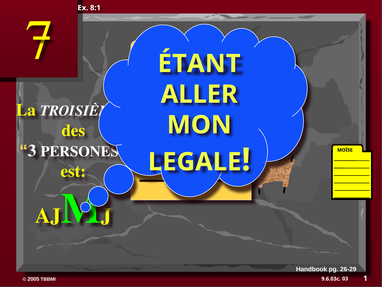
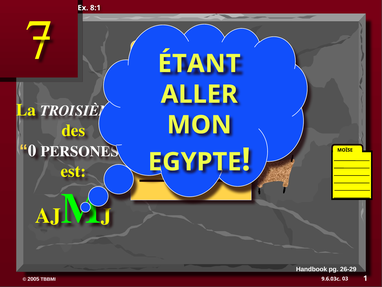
3: 3 -> 0
LEGALE: LEGALE -> EGYPTE
